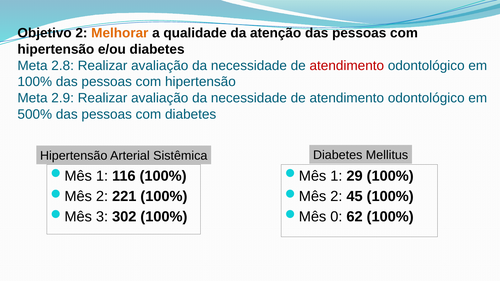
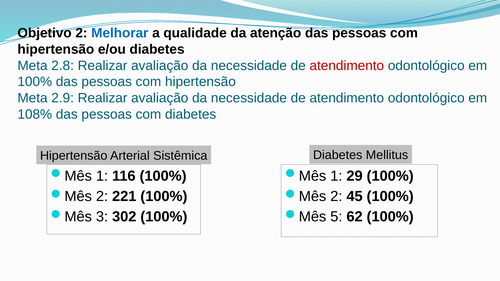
Melhorar colour: orange -> blue
500%: 500% -> 108%
0: 0 -> 5
